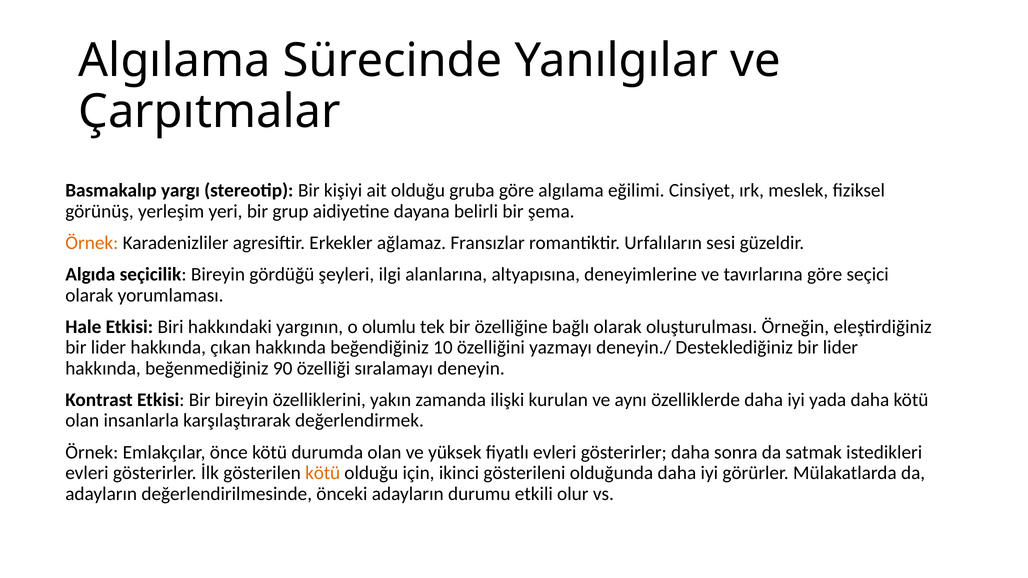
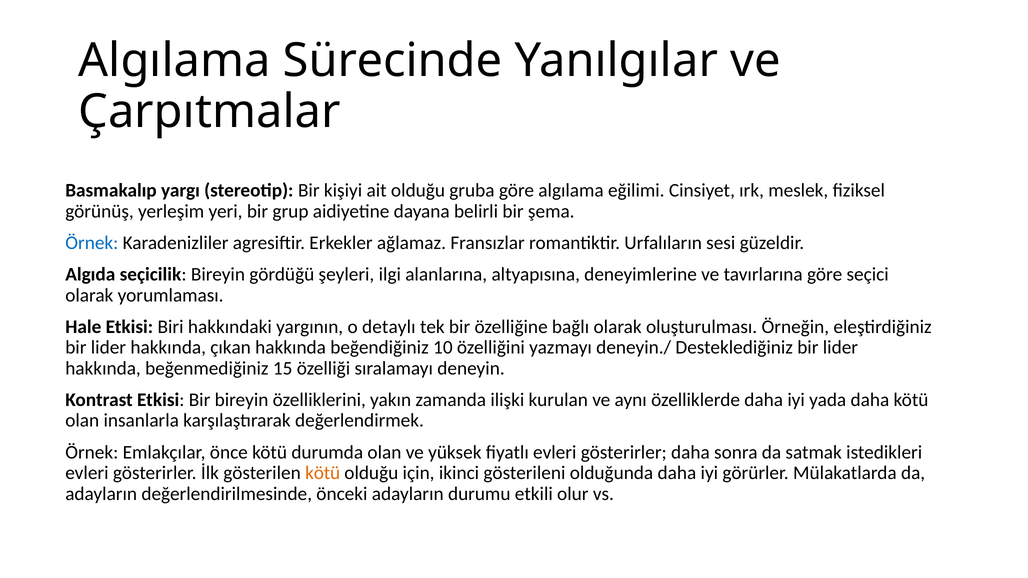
Örnek at (92, 243) colour: orange -> blue
olumlu: olumlu -> detaylı
90: 90 -> 15
